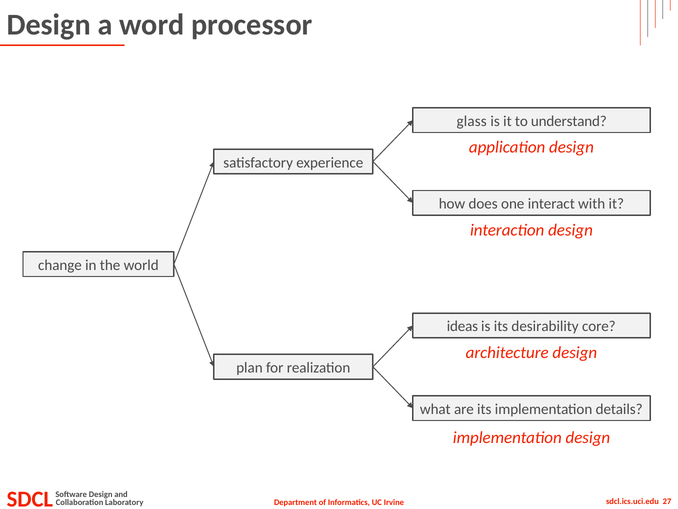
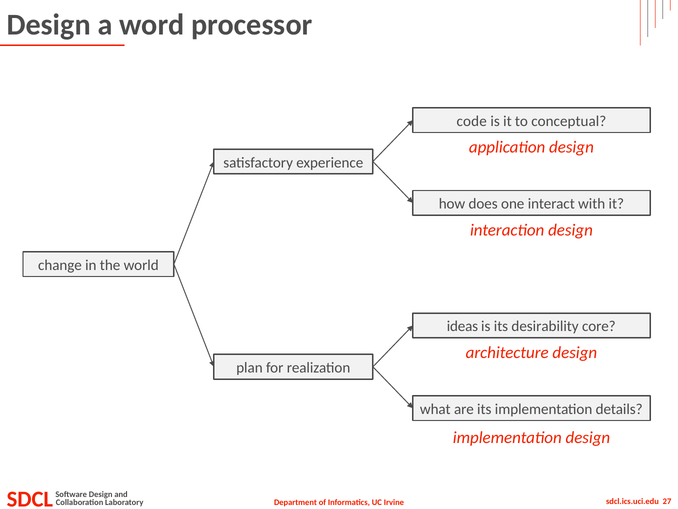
glass: glass -> code
understand: understand -> conceptual
